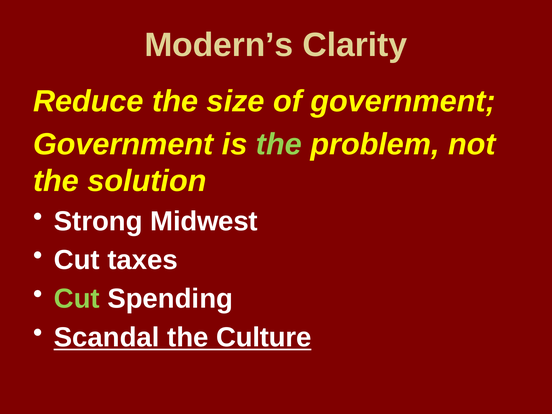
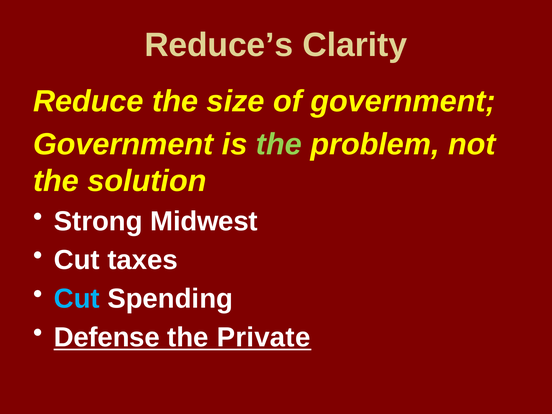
Modern’s: Modern’s -> Reduce’s
Cut at (77, 299) colour: light green -> light blue
Scandal: Scandal -> Defense
Culture: Culture -> Private
